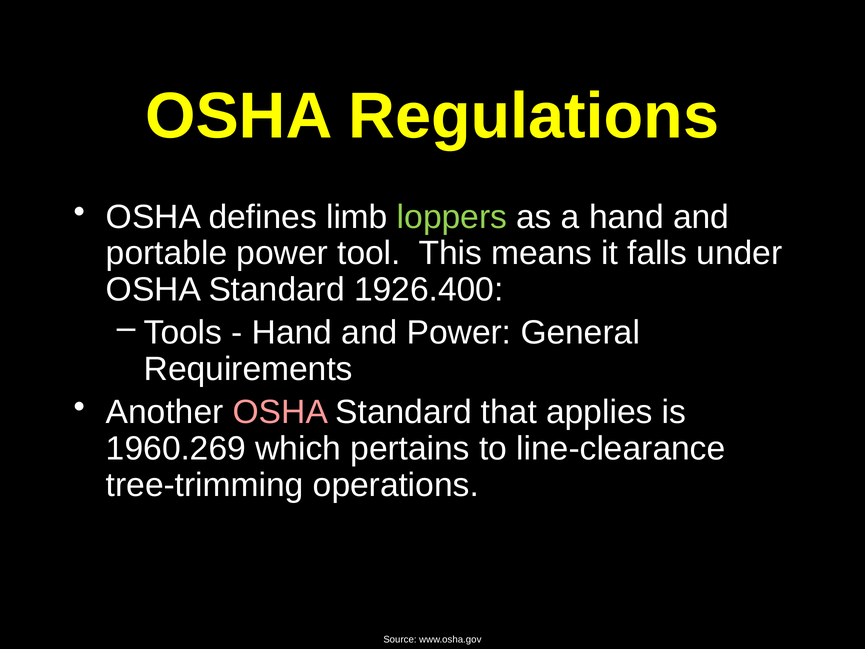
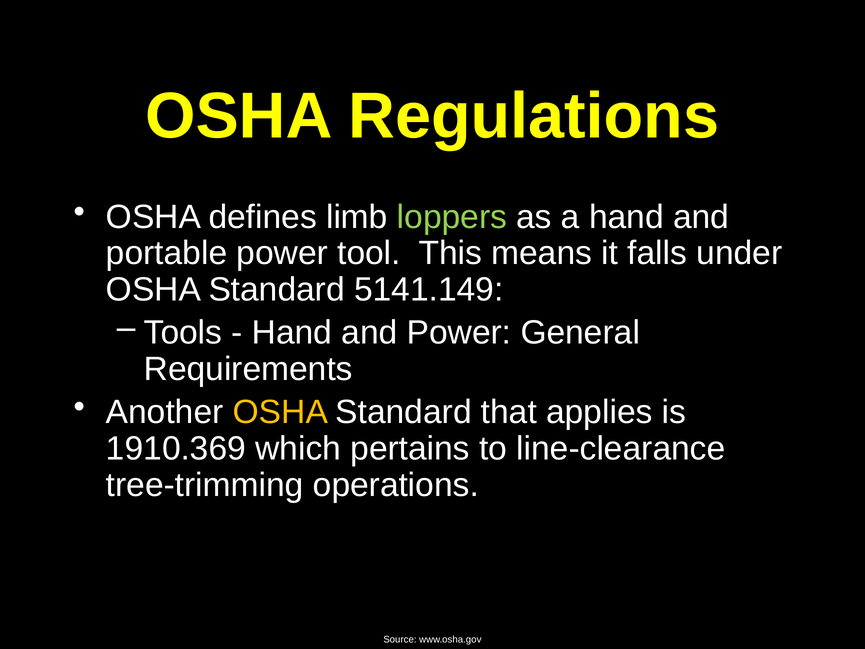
1926.400: 1926.400 -> 5141.149
OSHA at (280, 412) colour: pink -> yellow
1960.269: 1960.269 -> 1910.369
